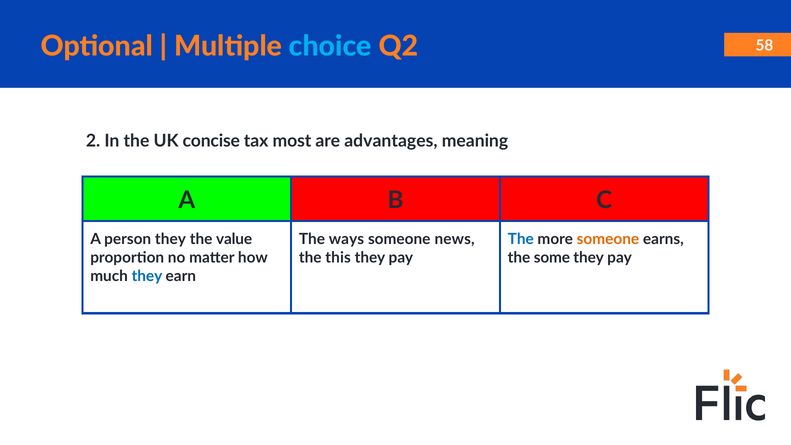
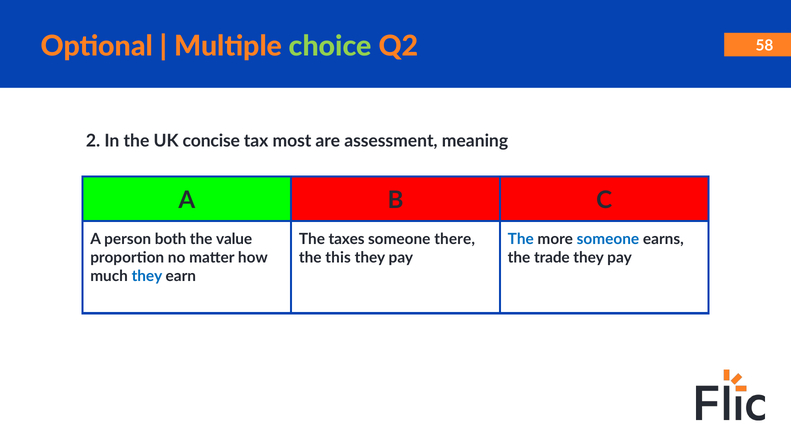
choice colour: light blue -> light green
advantages: advantages -> assessment
person they: they -> both
ways: ways -> taxes
news: news -> there
someone at (608, 239) colour: orange -> blue
some: some -> trade
